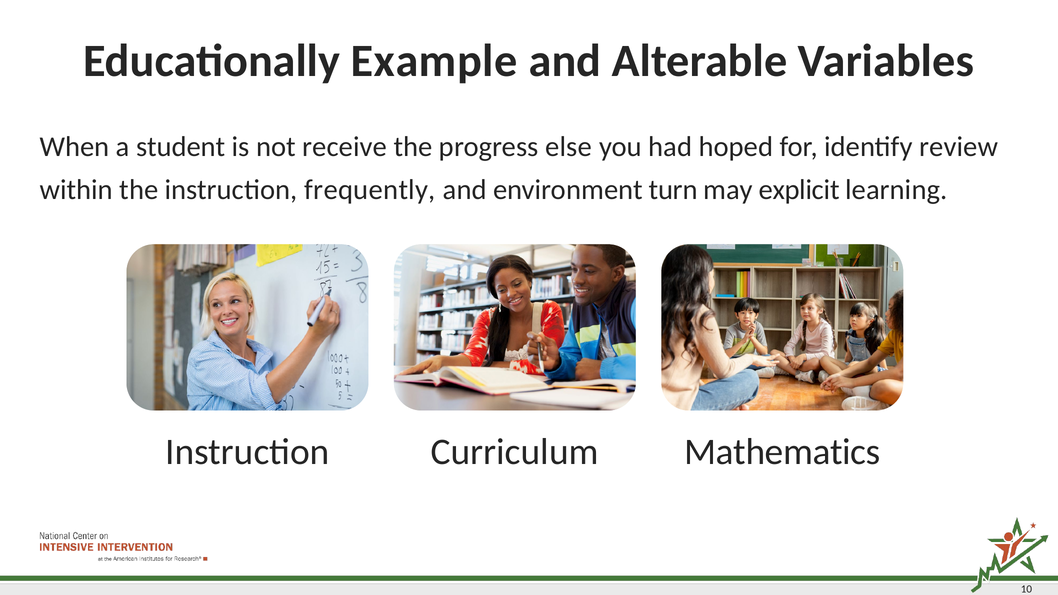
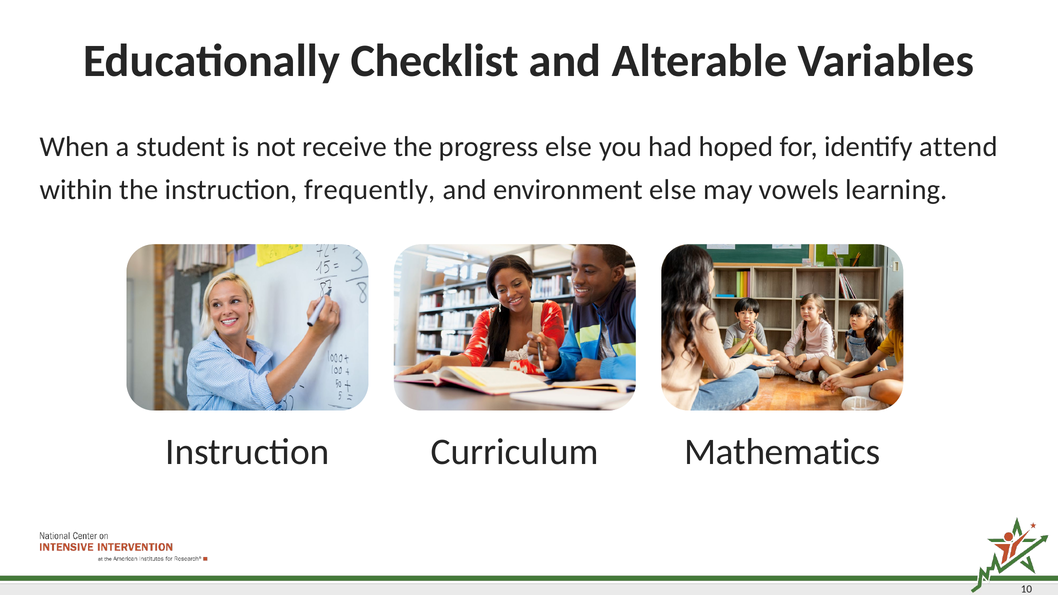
Example: Example -> Checklist
review: review -> attend
environment turn: turn -> else
explicit: explicit -> vowels
